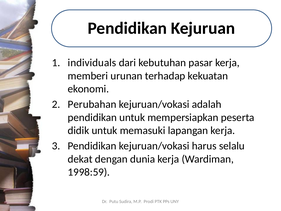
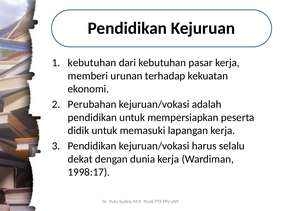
individuals at (92, 63): individuals -> kebutuhan
1998:59: 1998:59 -> 1998:17
